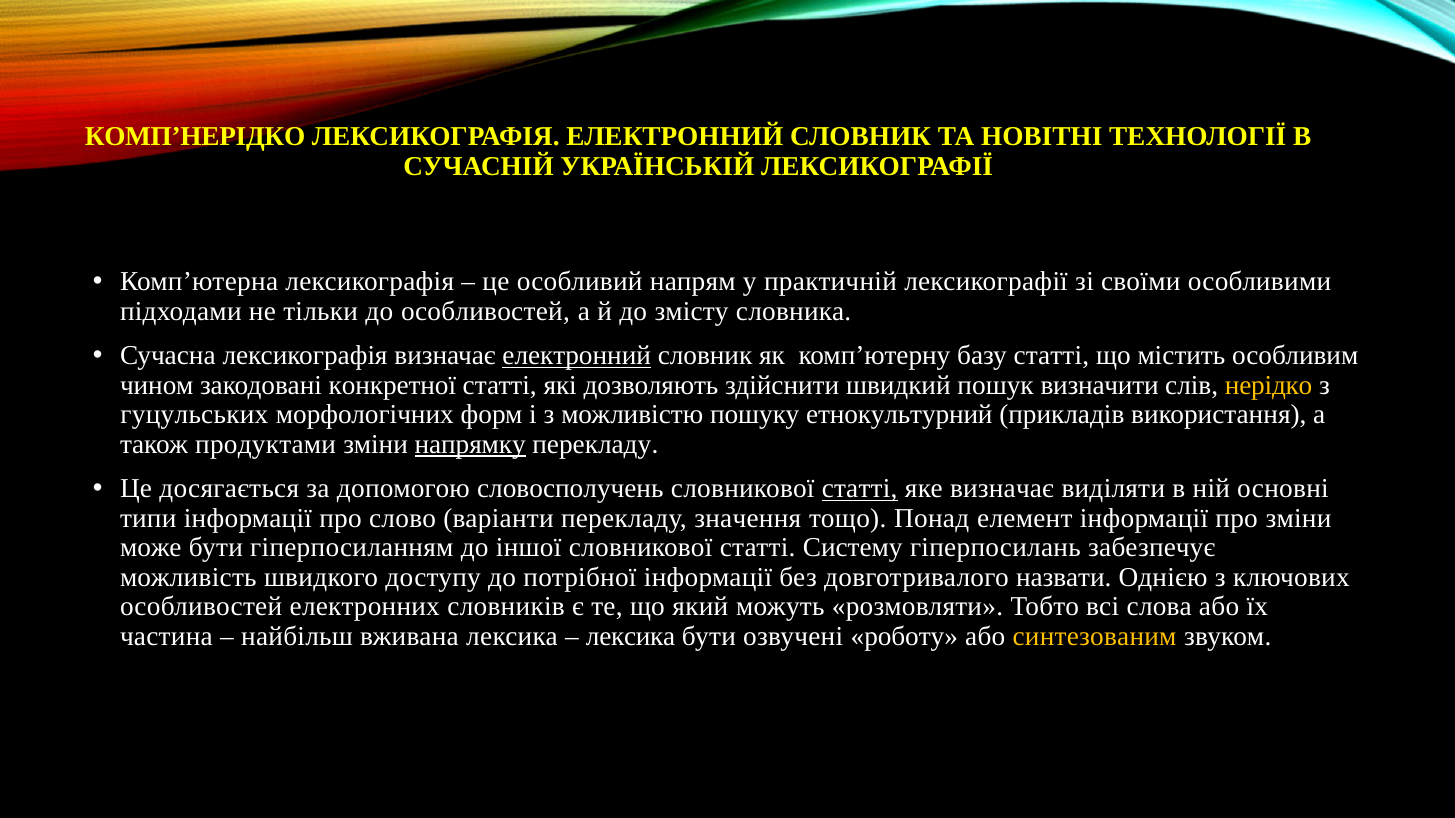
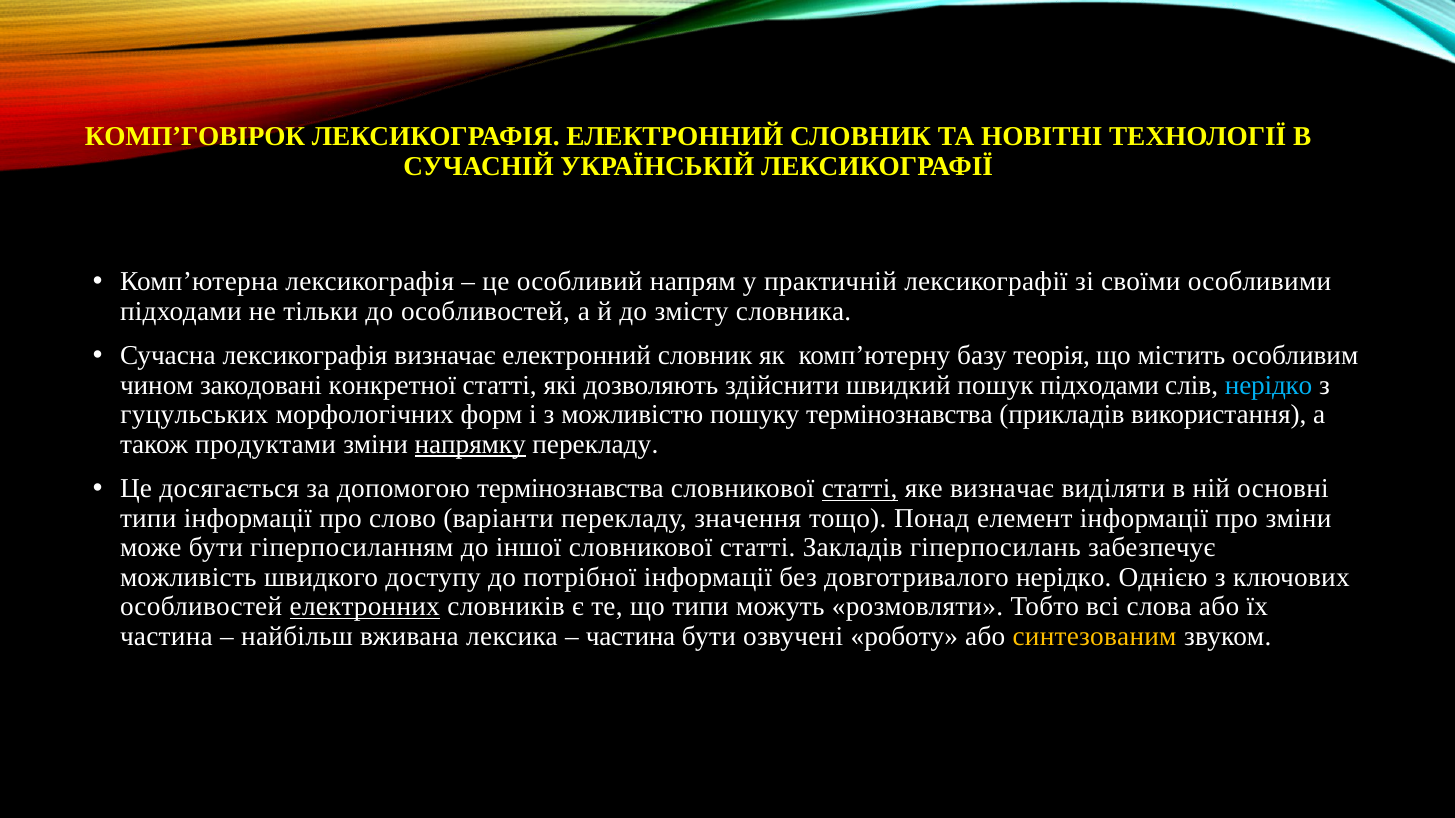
КОМП’НЕРІДКО: КОМП’НЕРІДКО -> КОМП’ГОВІРОК
електронний at (577, 356) underline: present -> none
базу статті: статті -> теорія
пошук визначити: визначити -> підходами
нерідко at (1269, 386) colour: yellow -> light blue
пошуку етнокультурний: етнокультурний -> термінознавства
допомогою словосполучень: словосполучень -> термінознавства
Систему: Систему -> Закладів
довготривалого назвати: назвати -> нерідко
електронних underline: none -> present
що який: який -> типи
лексика at (631, 636): лексика -> частина
